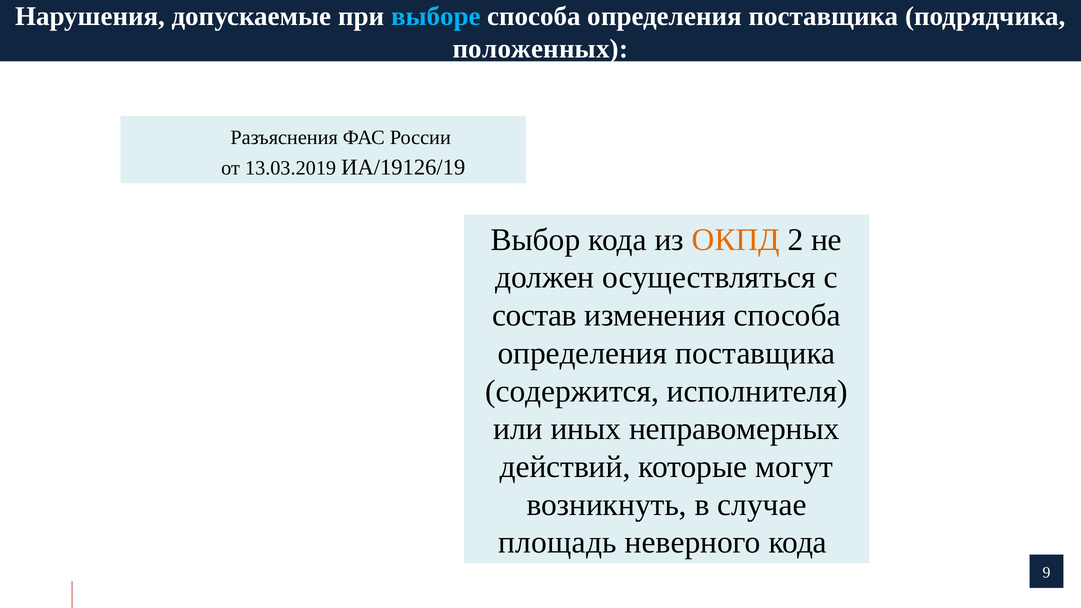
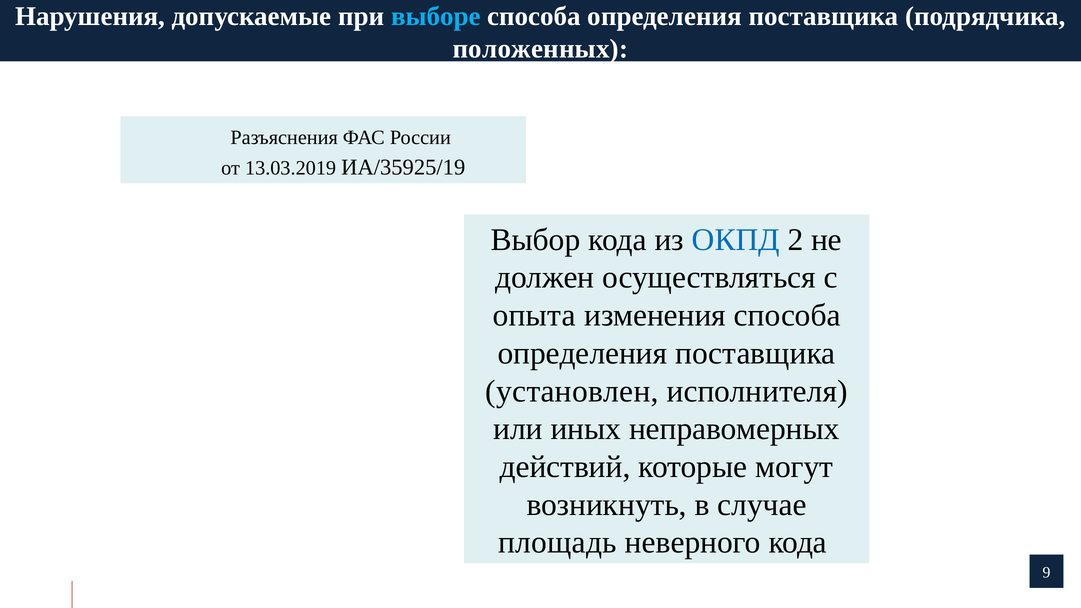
ИА/19126/19: ИА/19126/19 -> ИА/35925/19
ОКПД colour: orange -> blue
состав: состав -> опыта
содержится: содержится -> установлен
